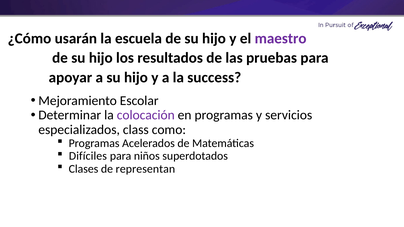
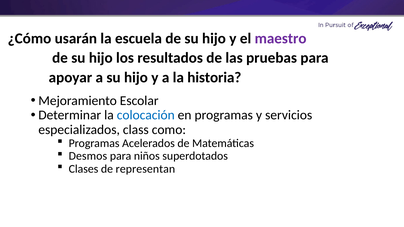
success: success -> historia
colocación colour: purple -> blue
Difíciles: Difíciles -> Desmos
